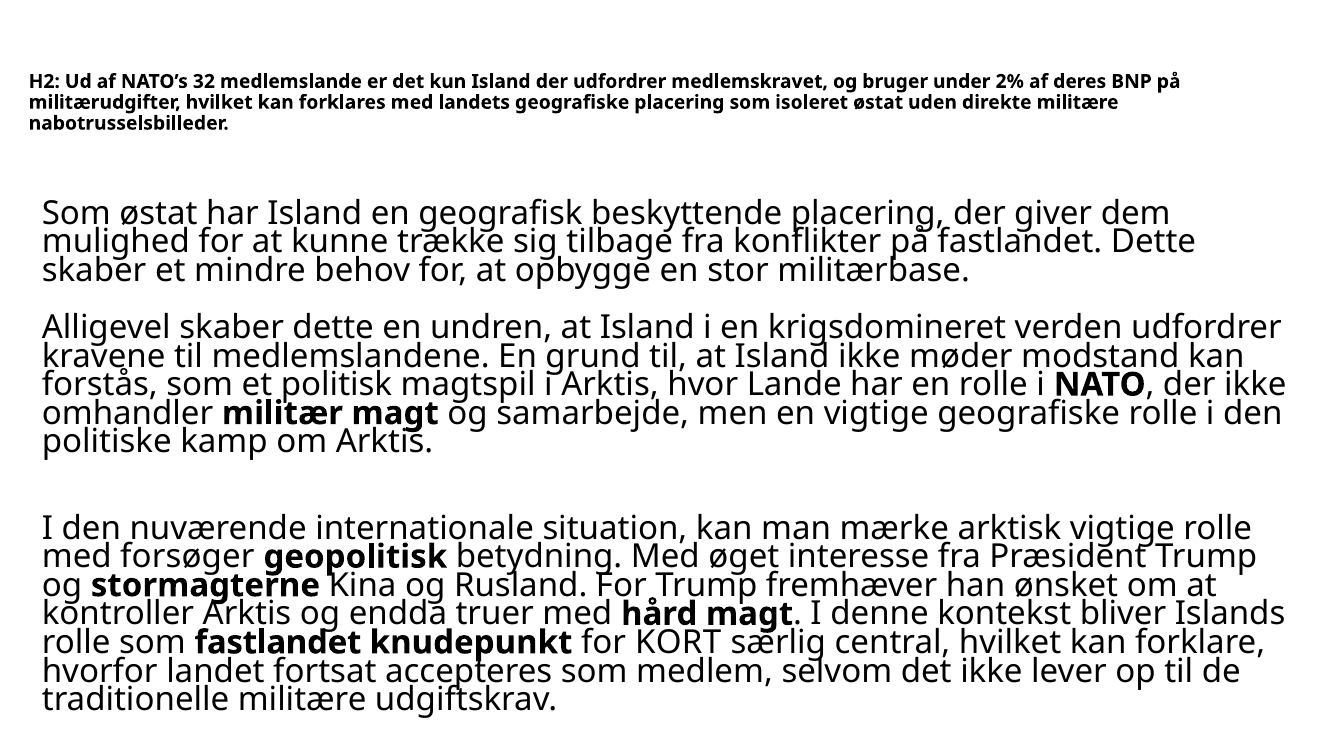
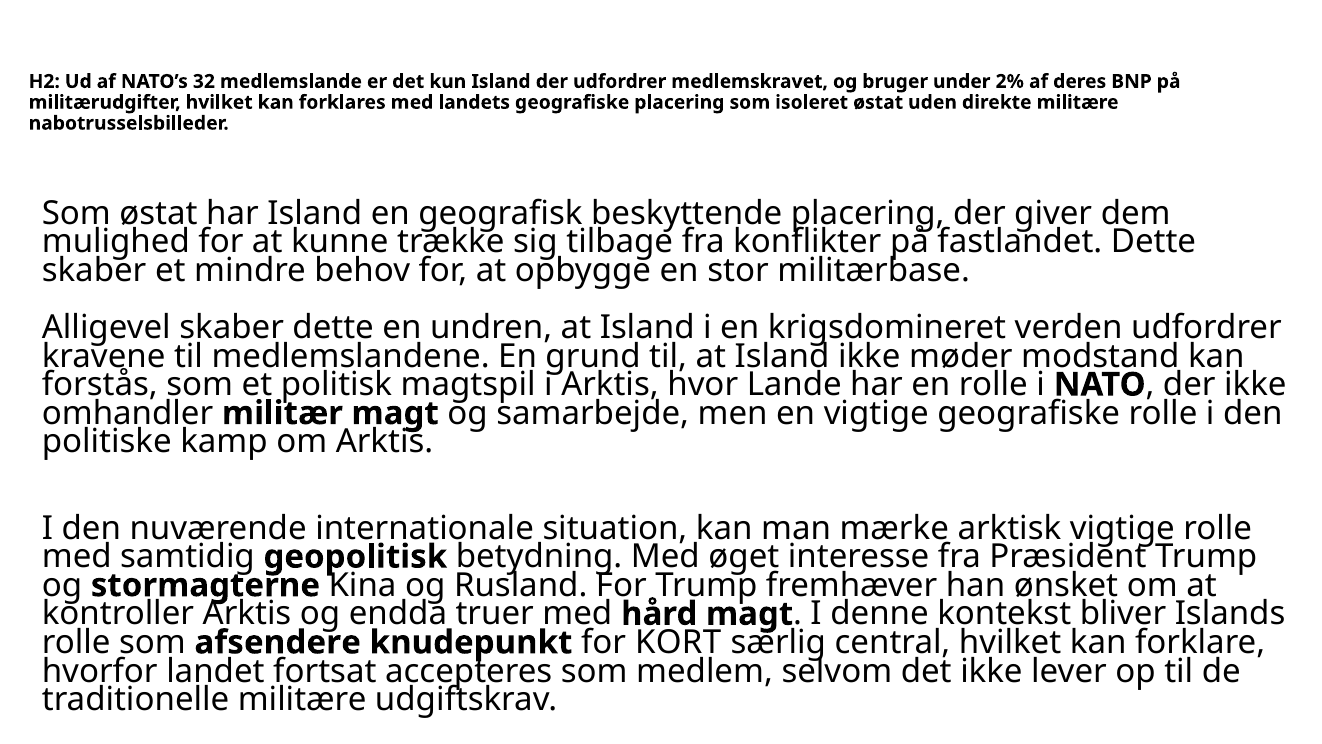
forsøger: forsøger -> samtidig
som fastlandet: fastlandet -> afsendere
